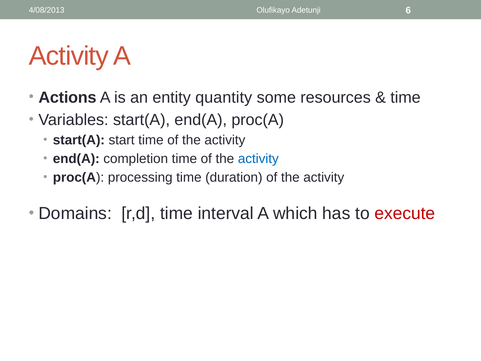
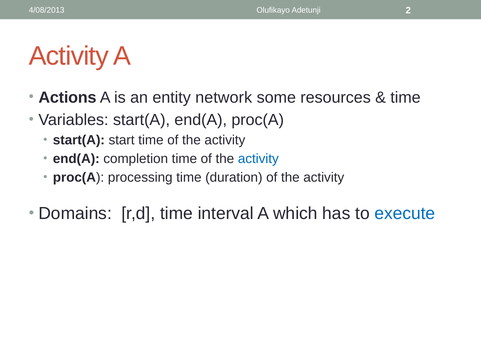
6: 6 -> 2
quantity: quantity -> network
execute colour: red -> blue
